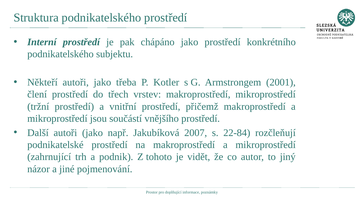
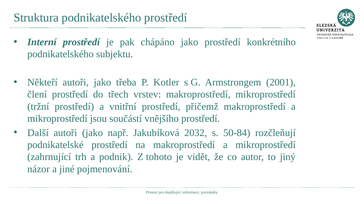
2007: 2007 -> 2032
22-84: 22-84 -> 50-84
